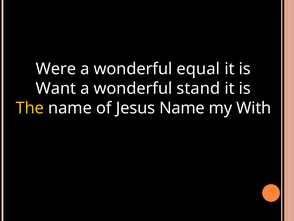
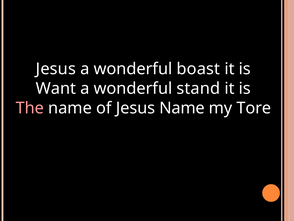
Were at (56, 69): Were -> Jesus
equal: equal -> boast
The colour: yellow -> pink
With: With -> Tore
